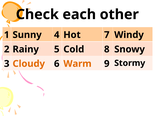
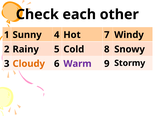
Warm colour: orange -> purple
